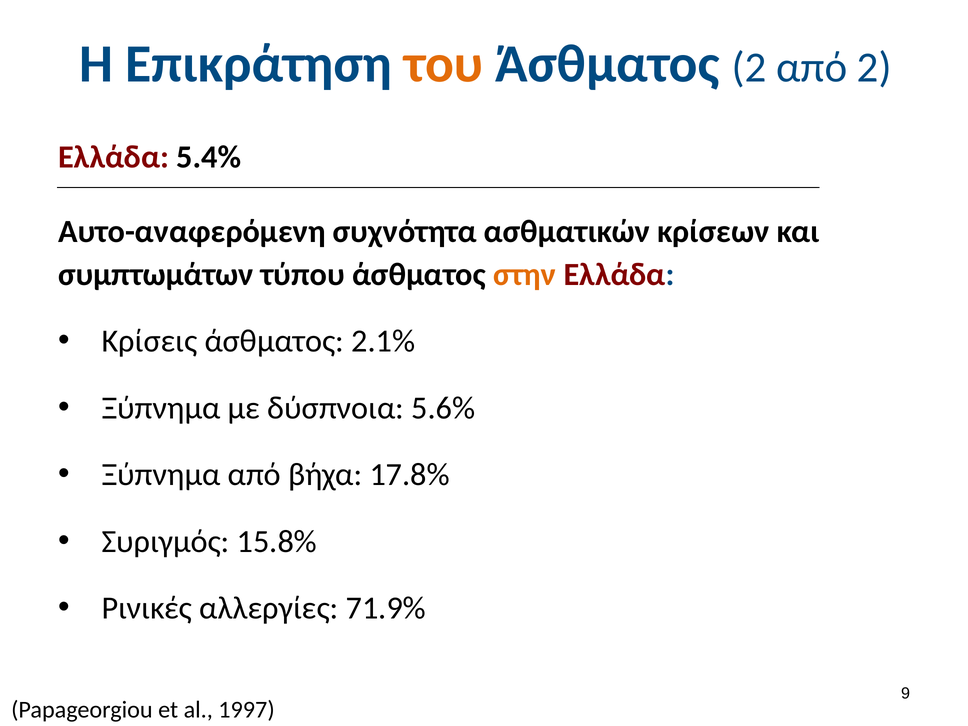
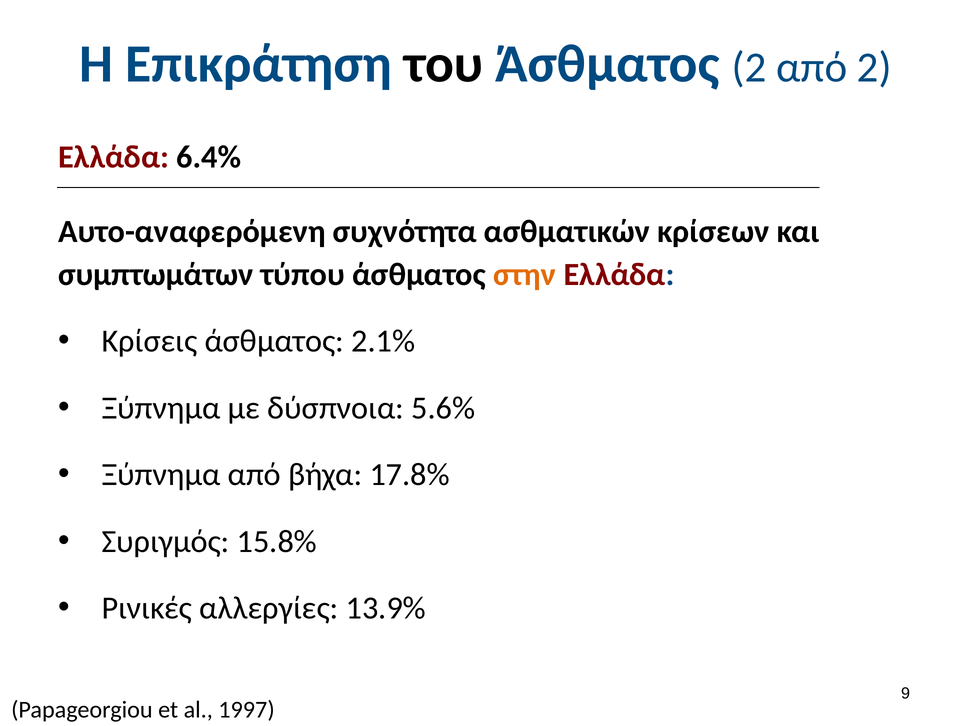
του colour: orange -> black
5.4%: 5.4% -> 6.4%
71.9%: 71.9% -> 13.9%
